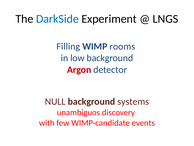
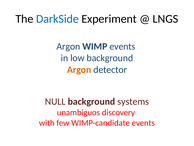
Filling at (68, 46): Filling -> Argon
WIMP rooms: rooms -> events
Argon at (79, 69) colour: red -> orange
